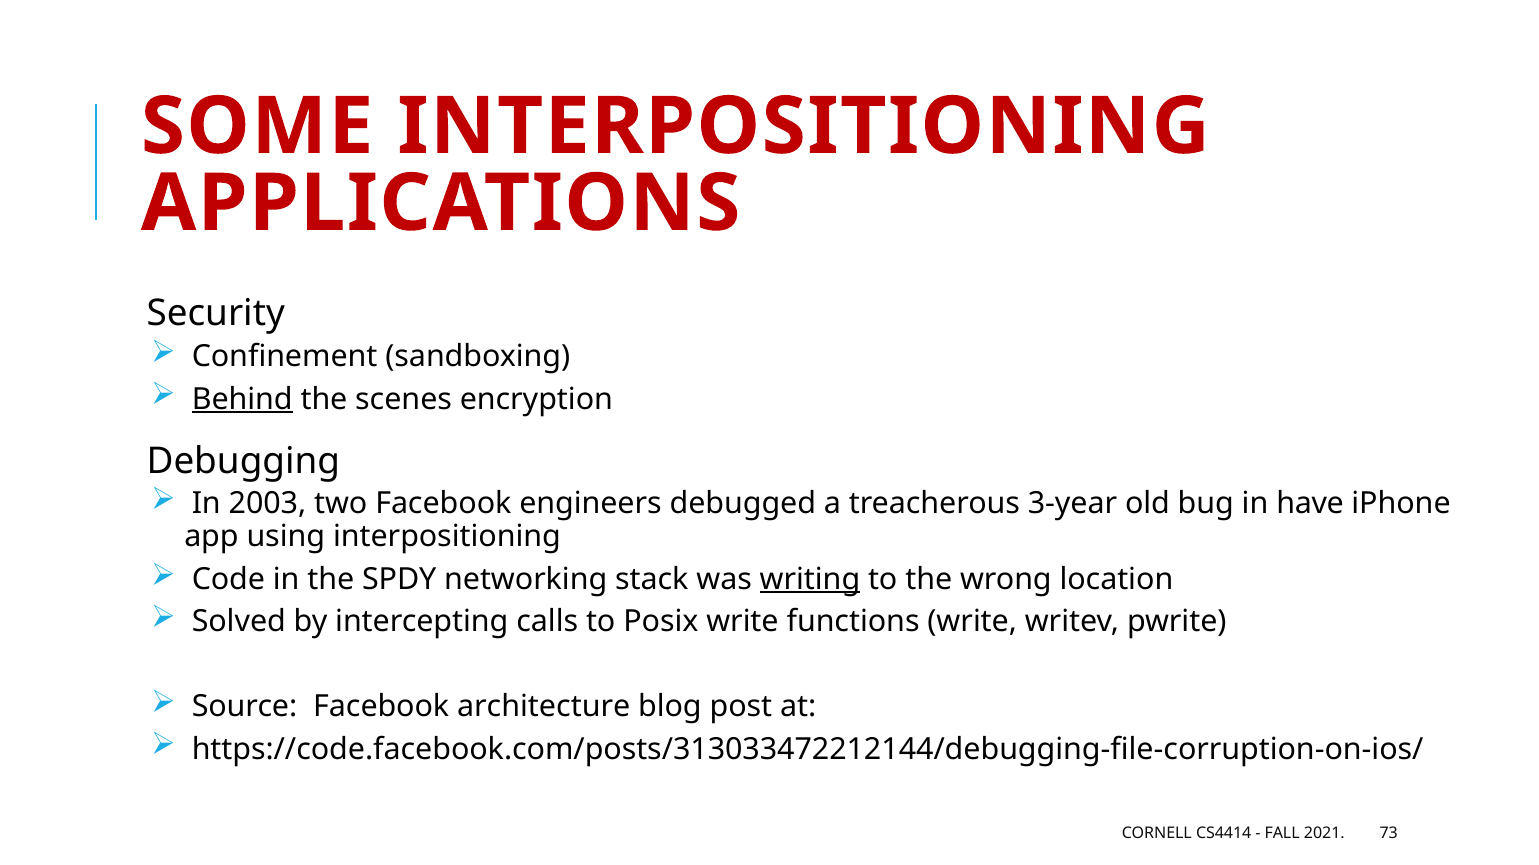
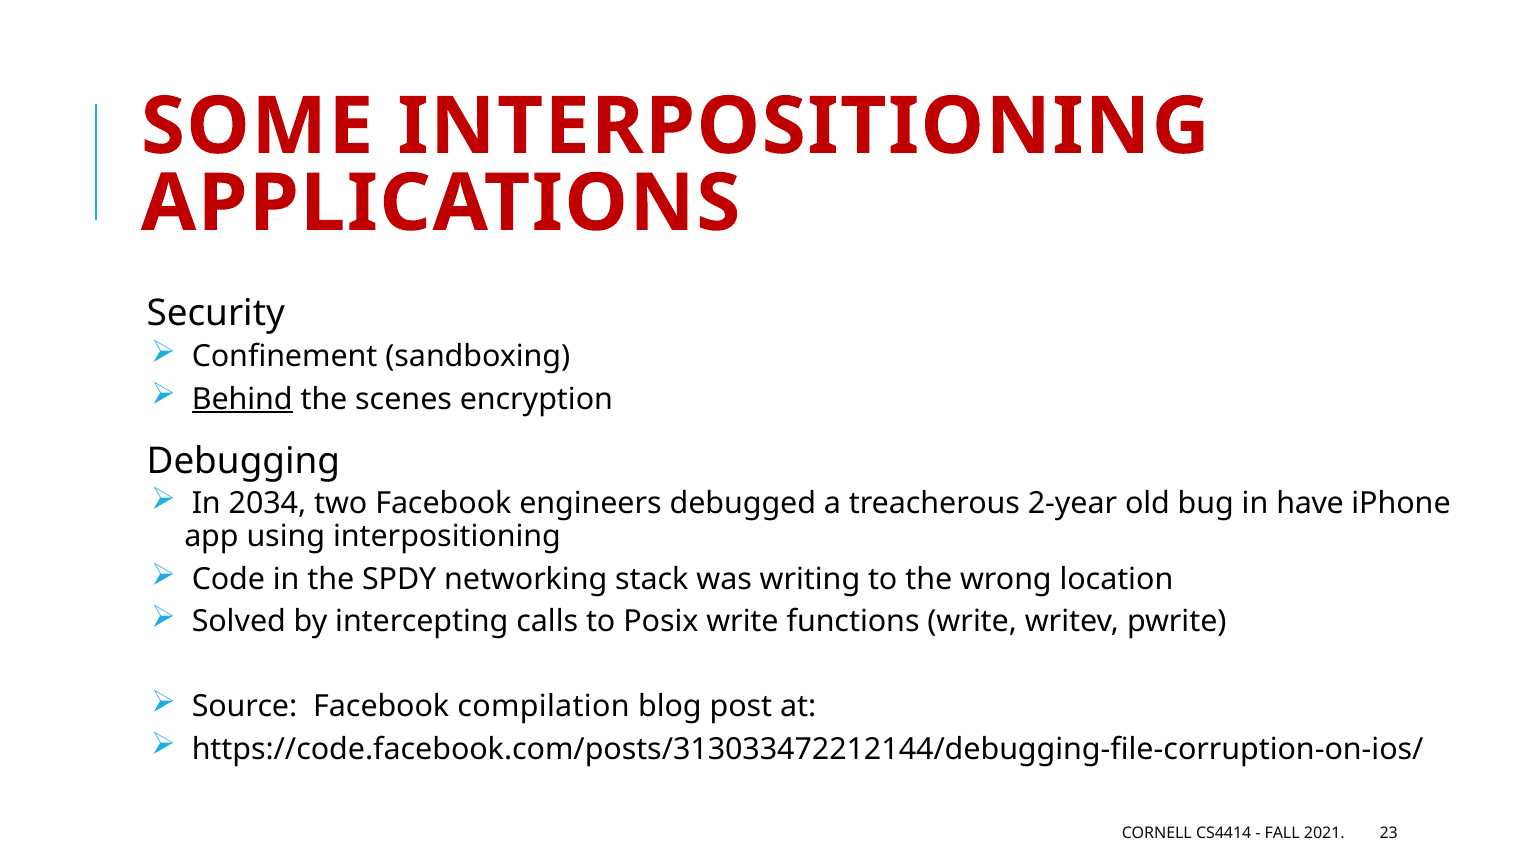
2003: 2003 -> 2034
3-year: 3-year -> 2-year
writing underline: present -> none
architecture: architecture -> compilation
73: 73 -> 23
